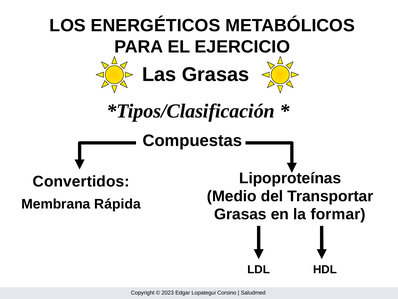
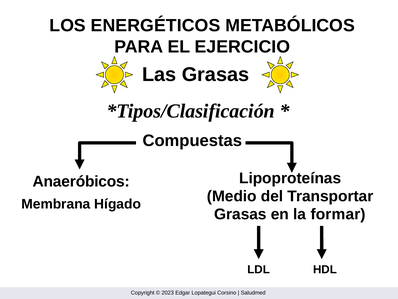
Convertidos: Convertidos -> Anaeróbicos
Rápida: Rápida -> Hígado
